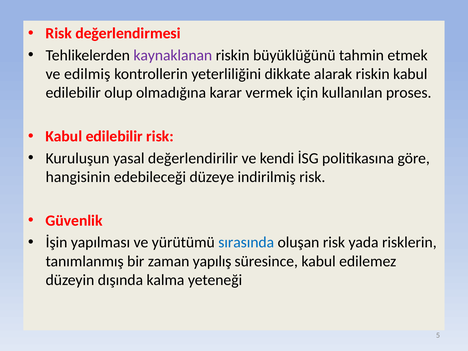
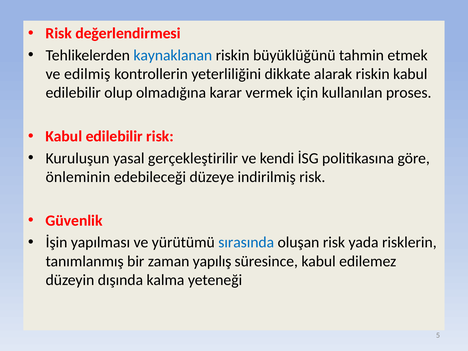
kaynaklanan colour: purple -> blue
değerlendirilir: değerlendirilir -> gerçekleştirilir
hangisinin: hangisinin -> önleminin
